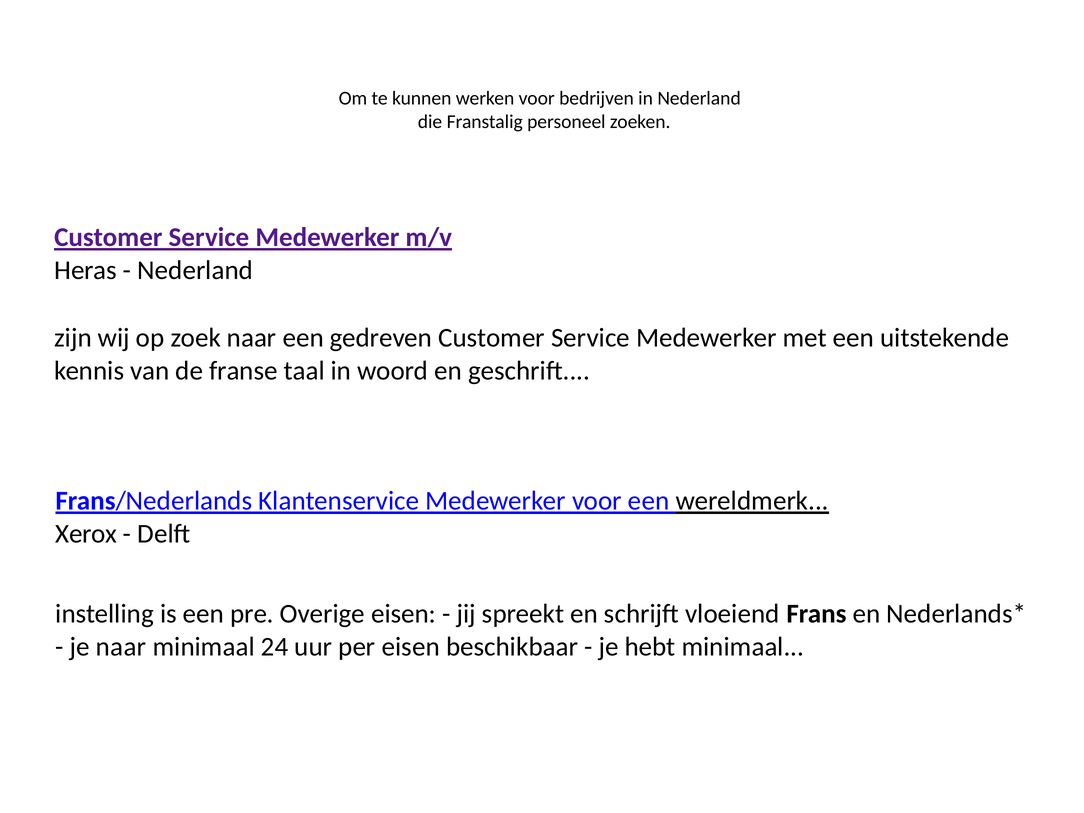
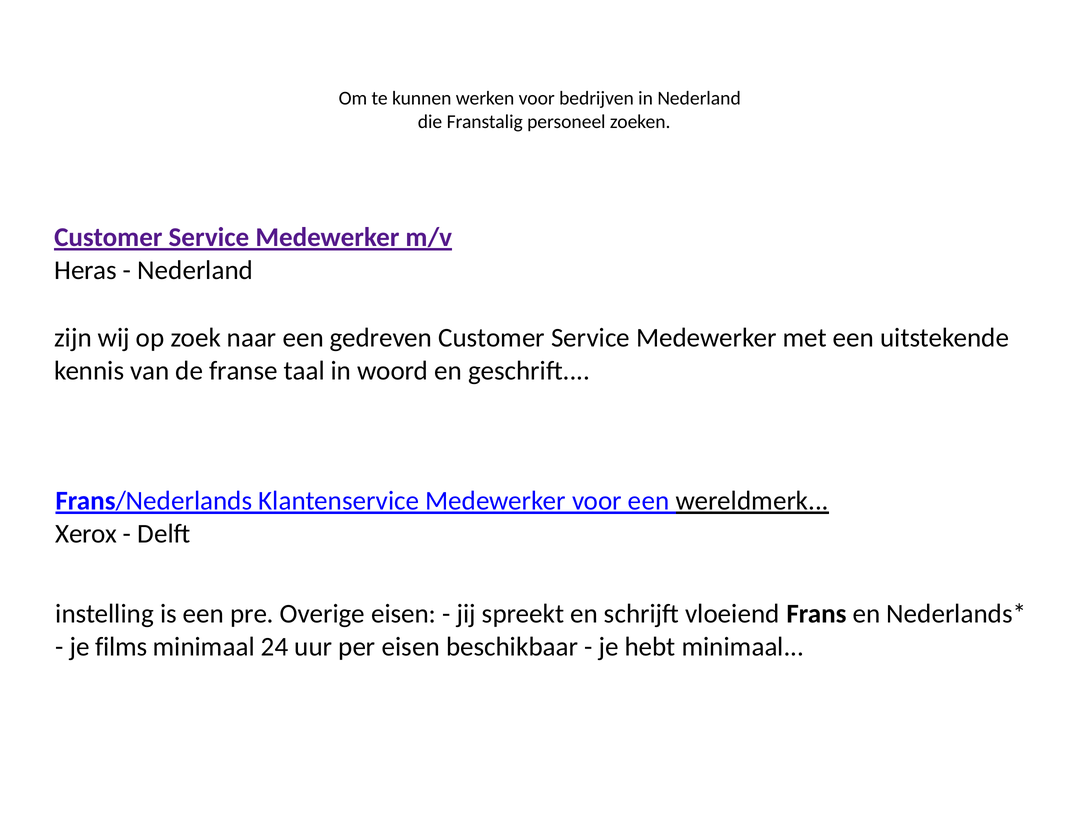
je naar: naar -> films
